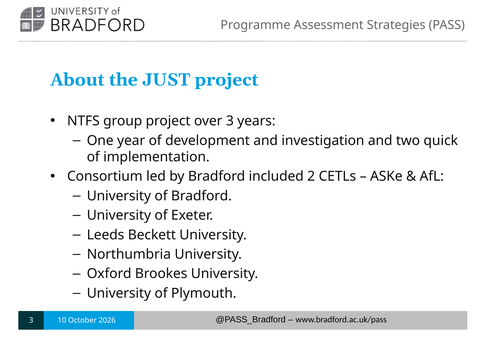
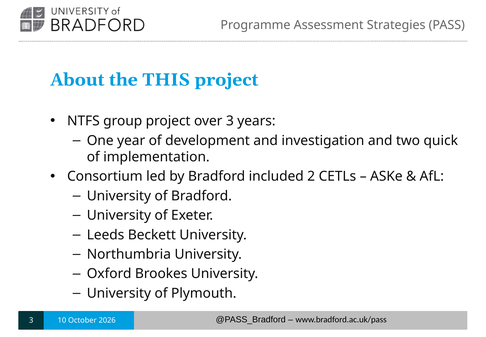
JUST: JUST -> THIS
